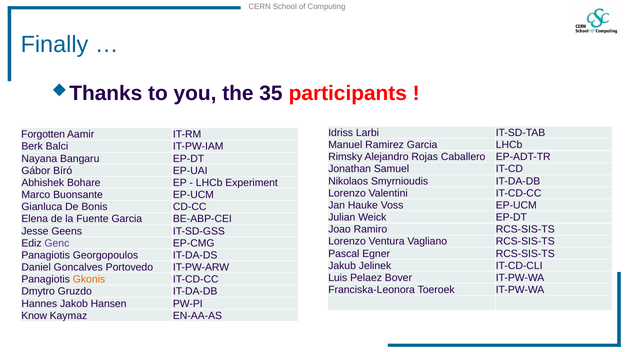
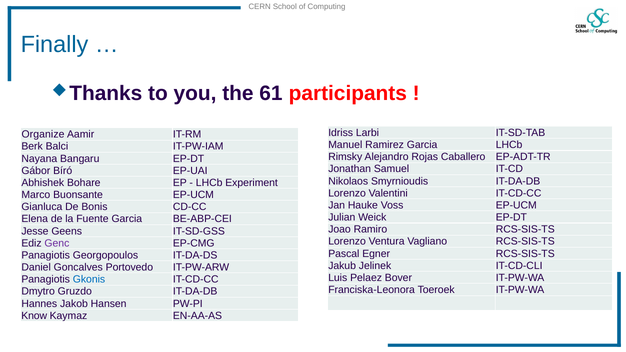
35: 35 -> 61
Forgotten: Forgotten -> Organize
Gkonis colour: orange -> blue
